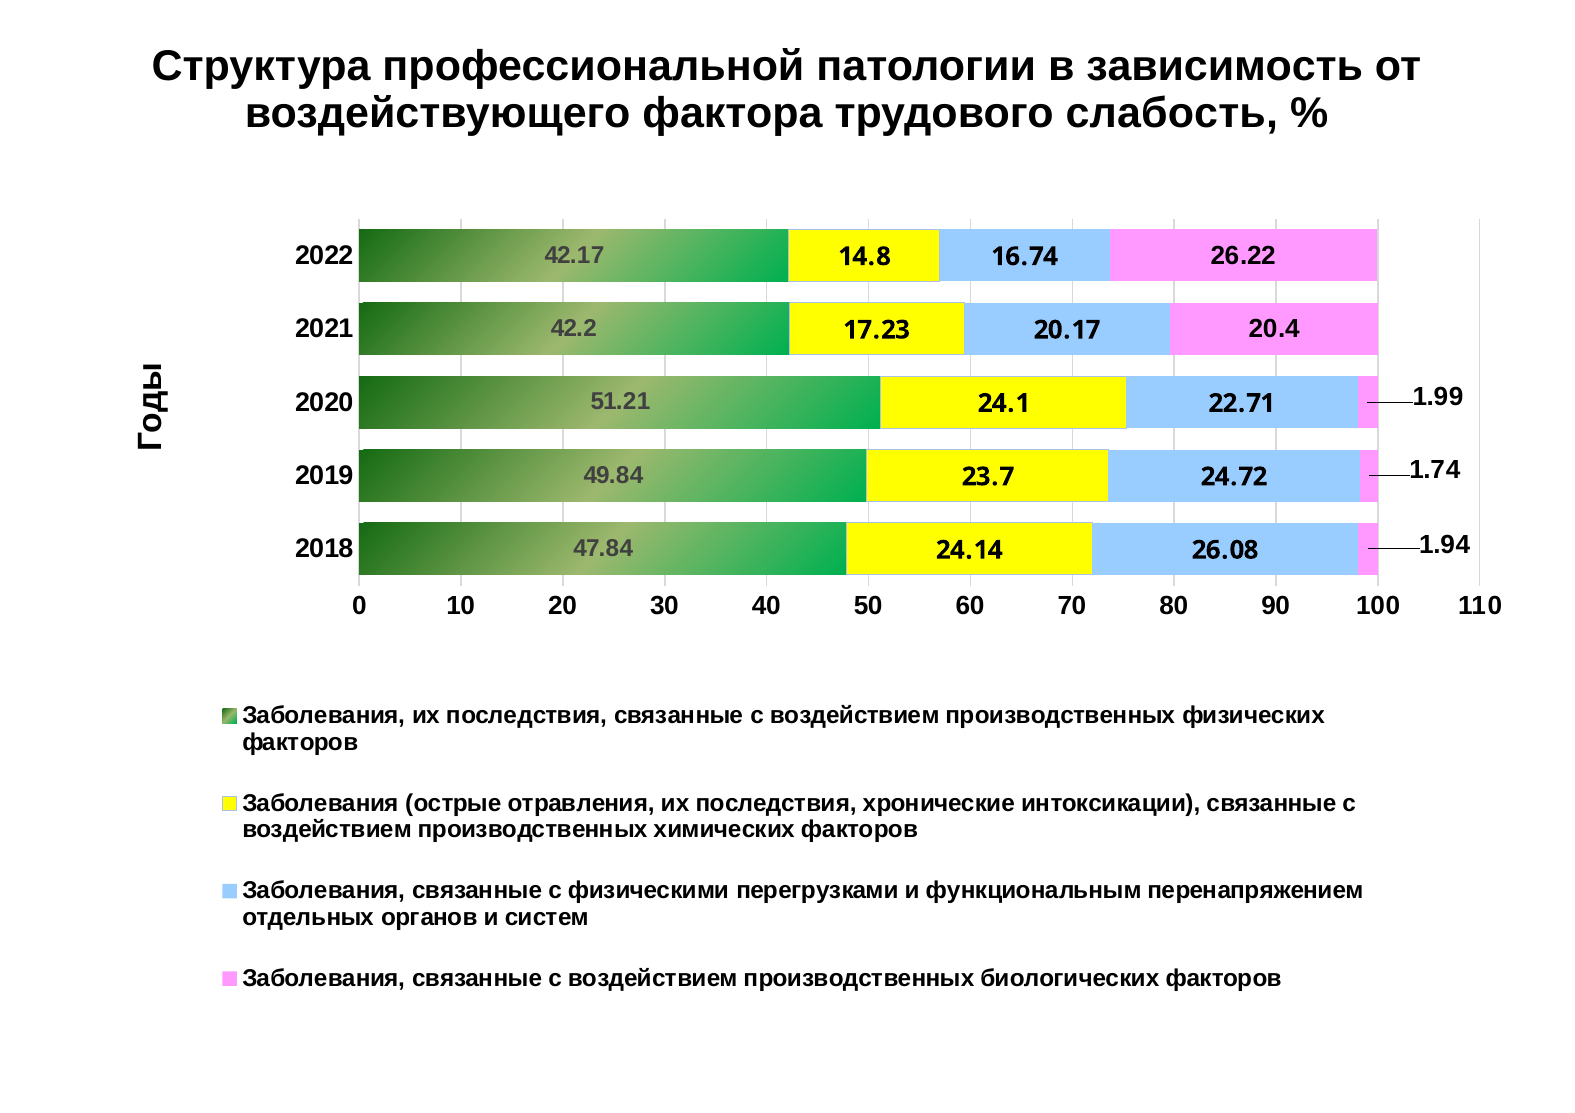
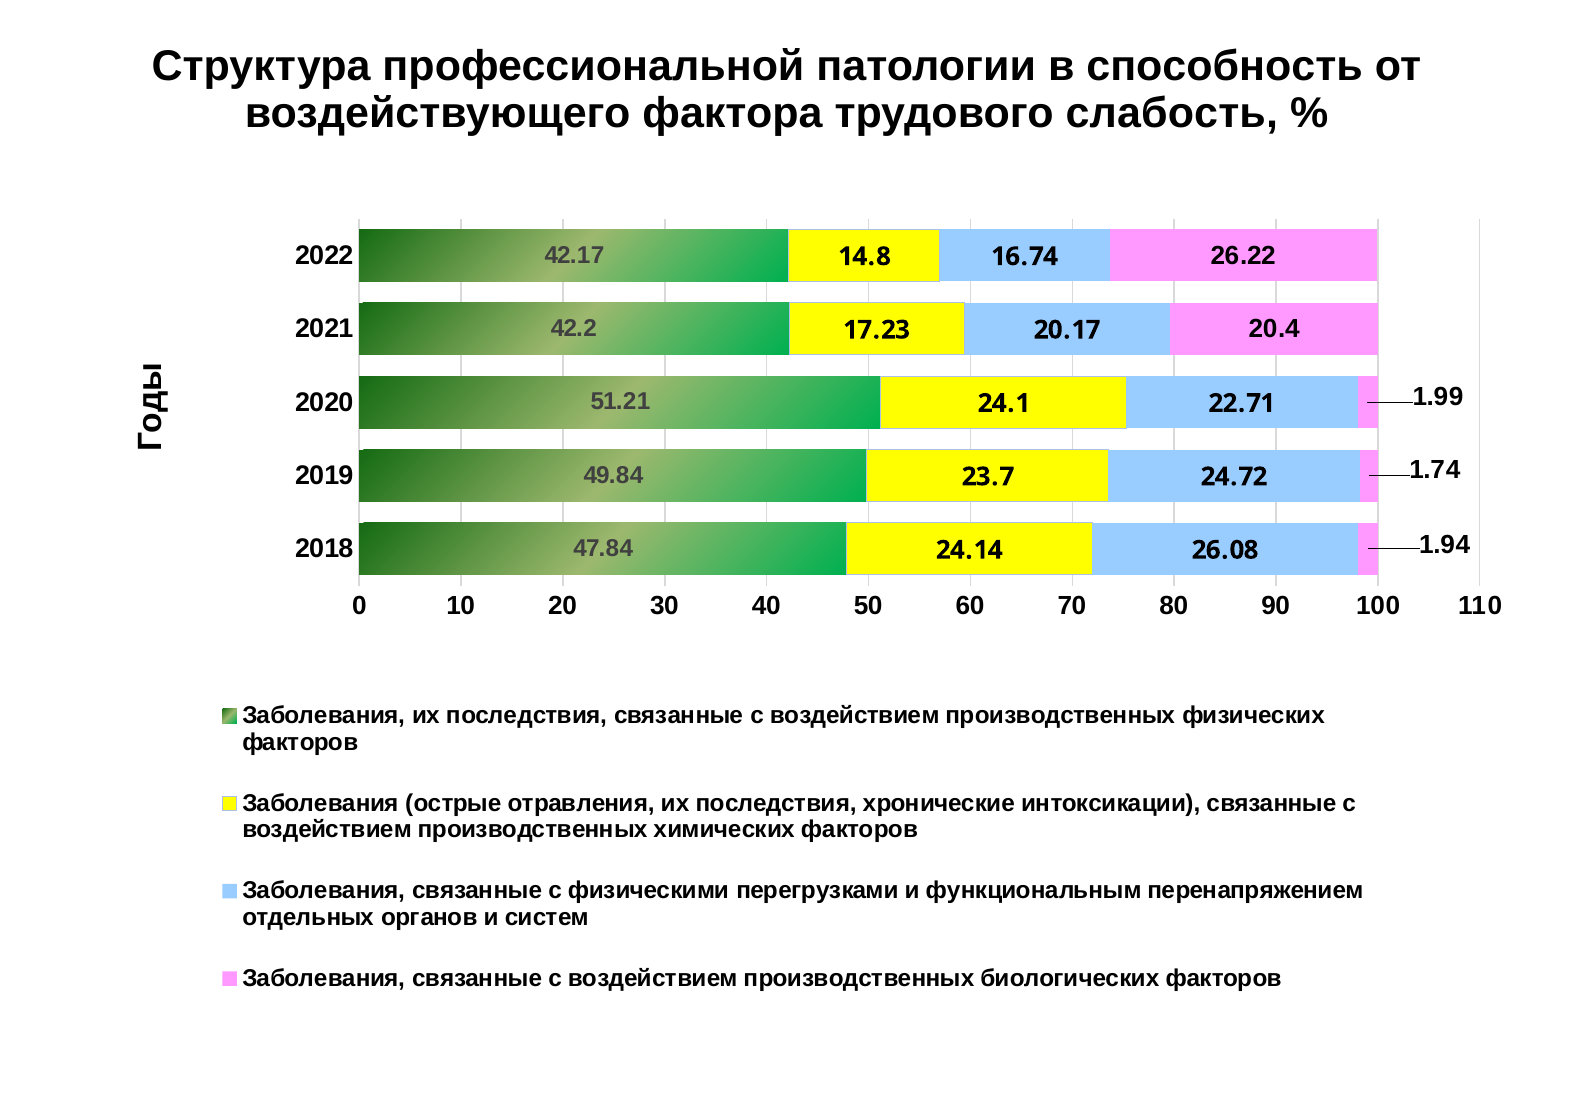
зависимость: зависимость -> способность
